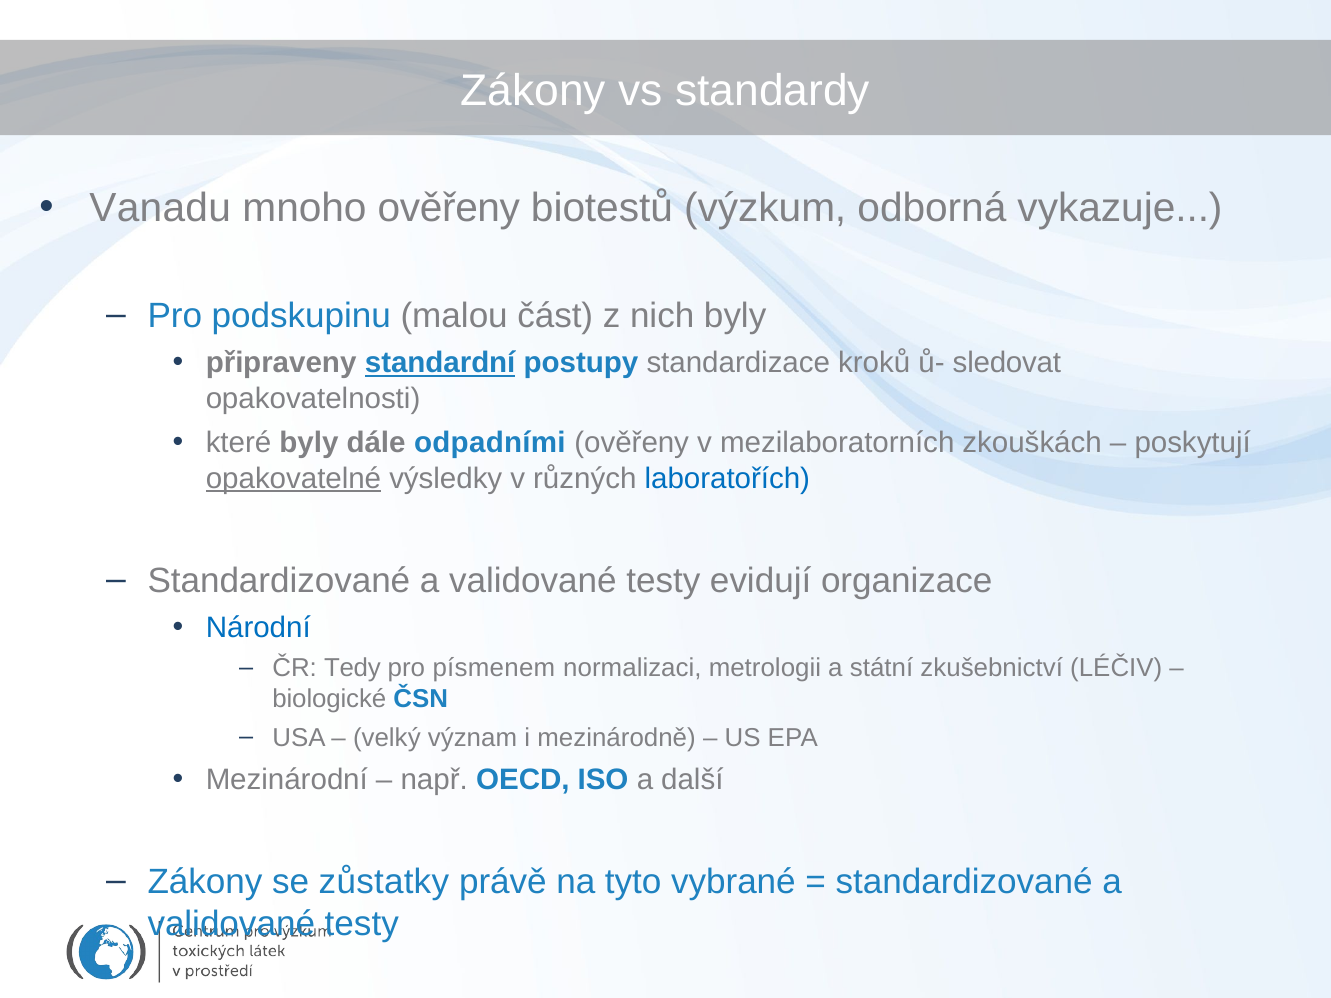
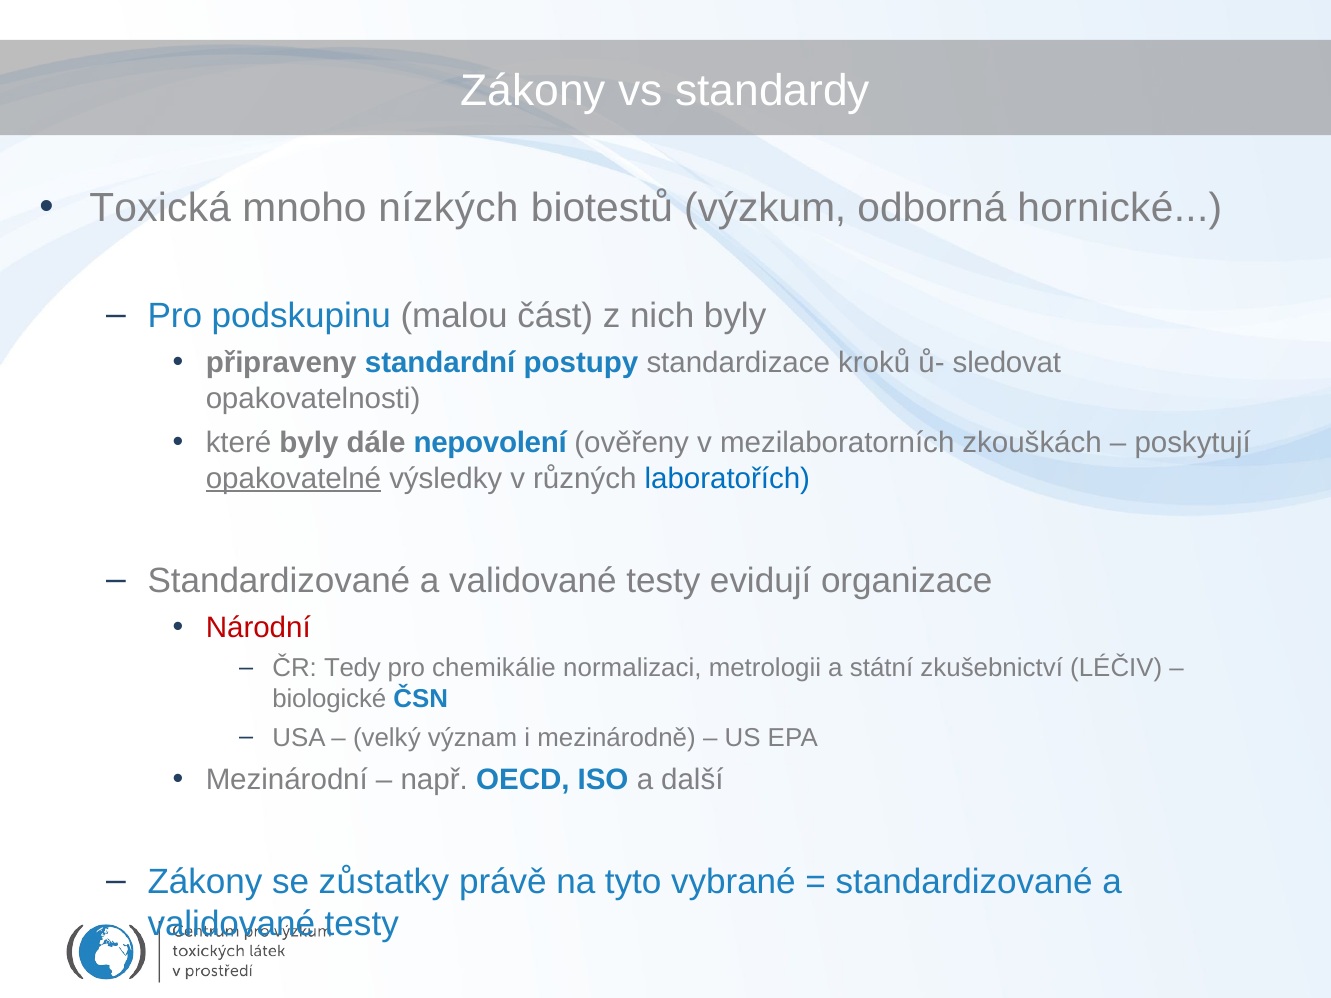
Vanadu: Vanadu -> Toxická
mnoho ověřeny: ověřeny -> nízkých
vykazuje: vykazuje -> hornické
standardní underline: present -> none
odpadními: odpadními -> nepovolení
Národní colour: blue -> red
písmenem: písmenem -> chemikálie
